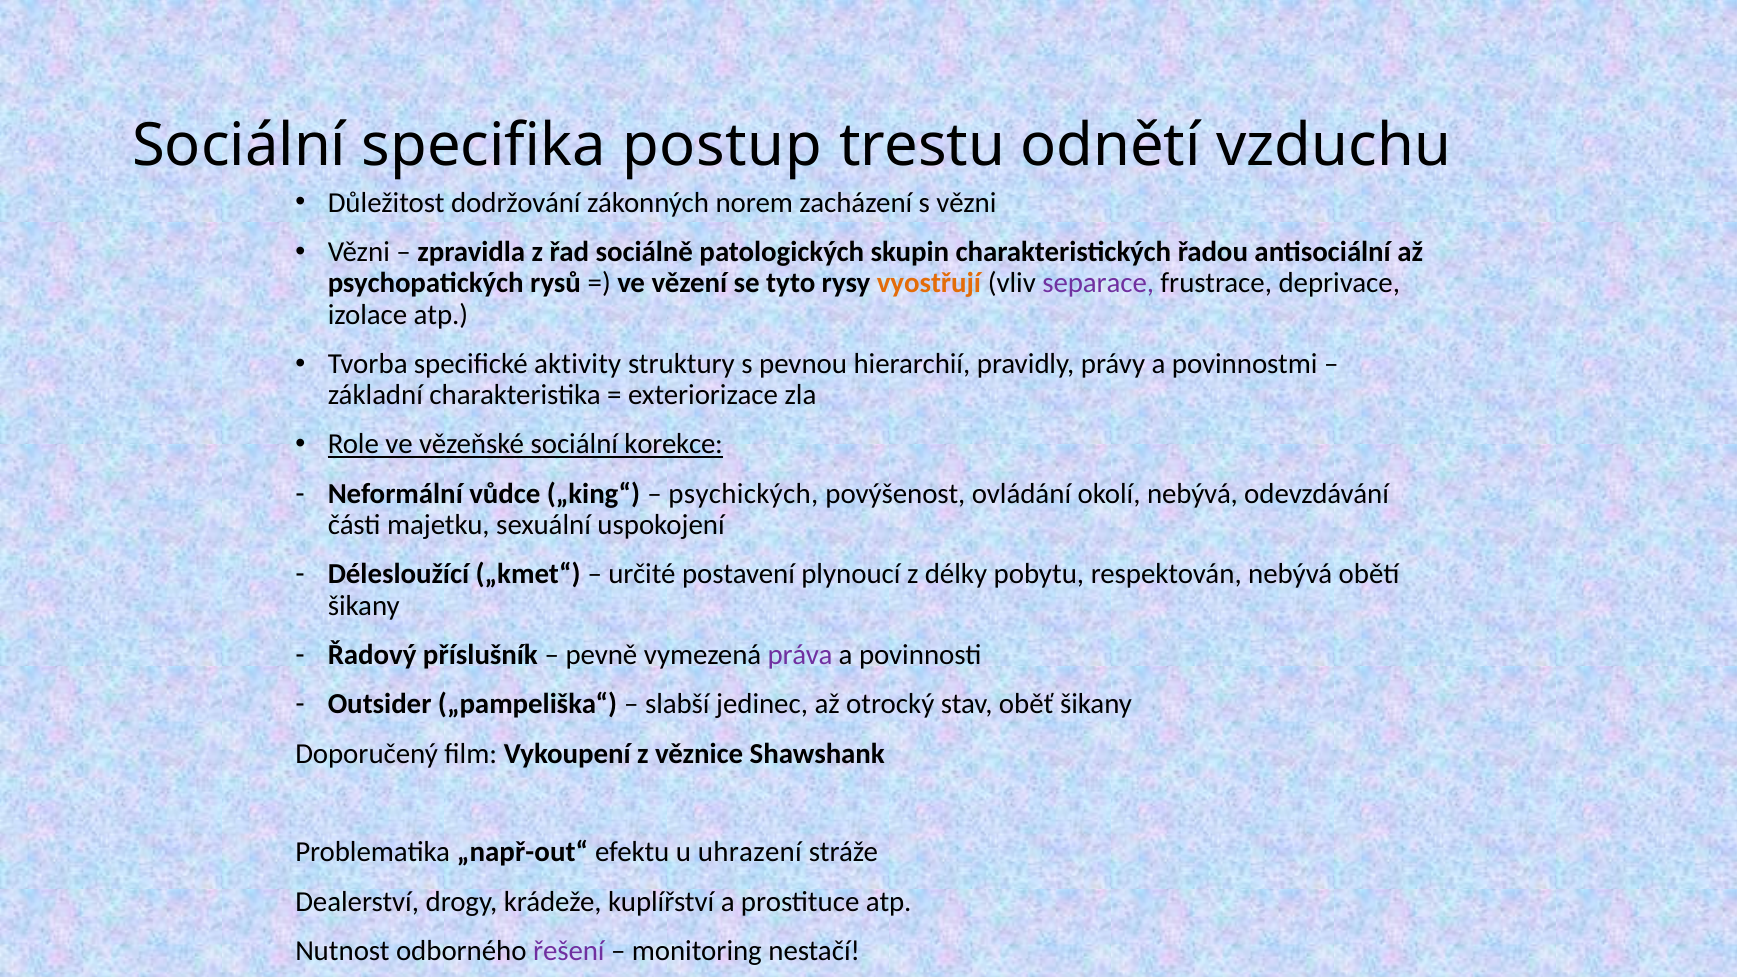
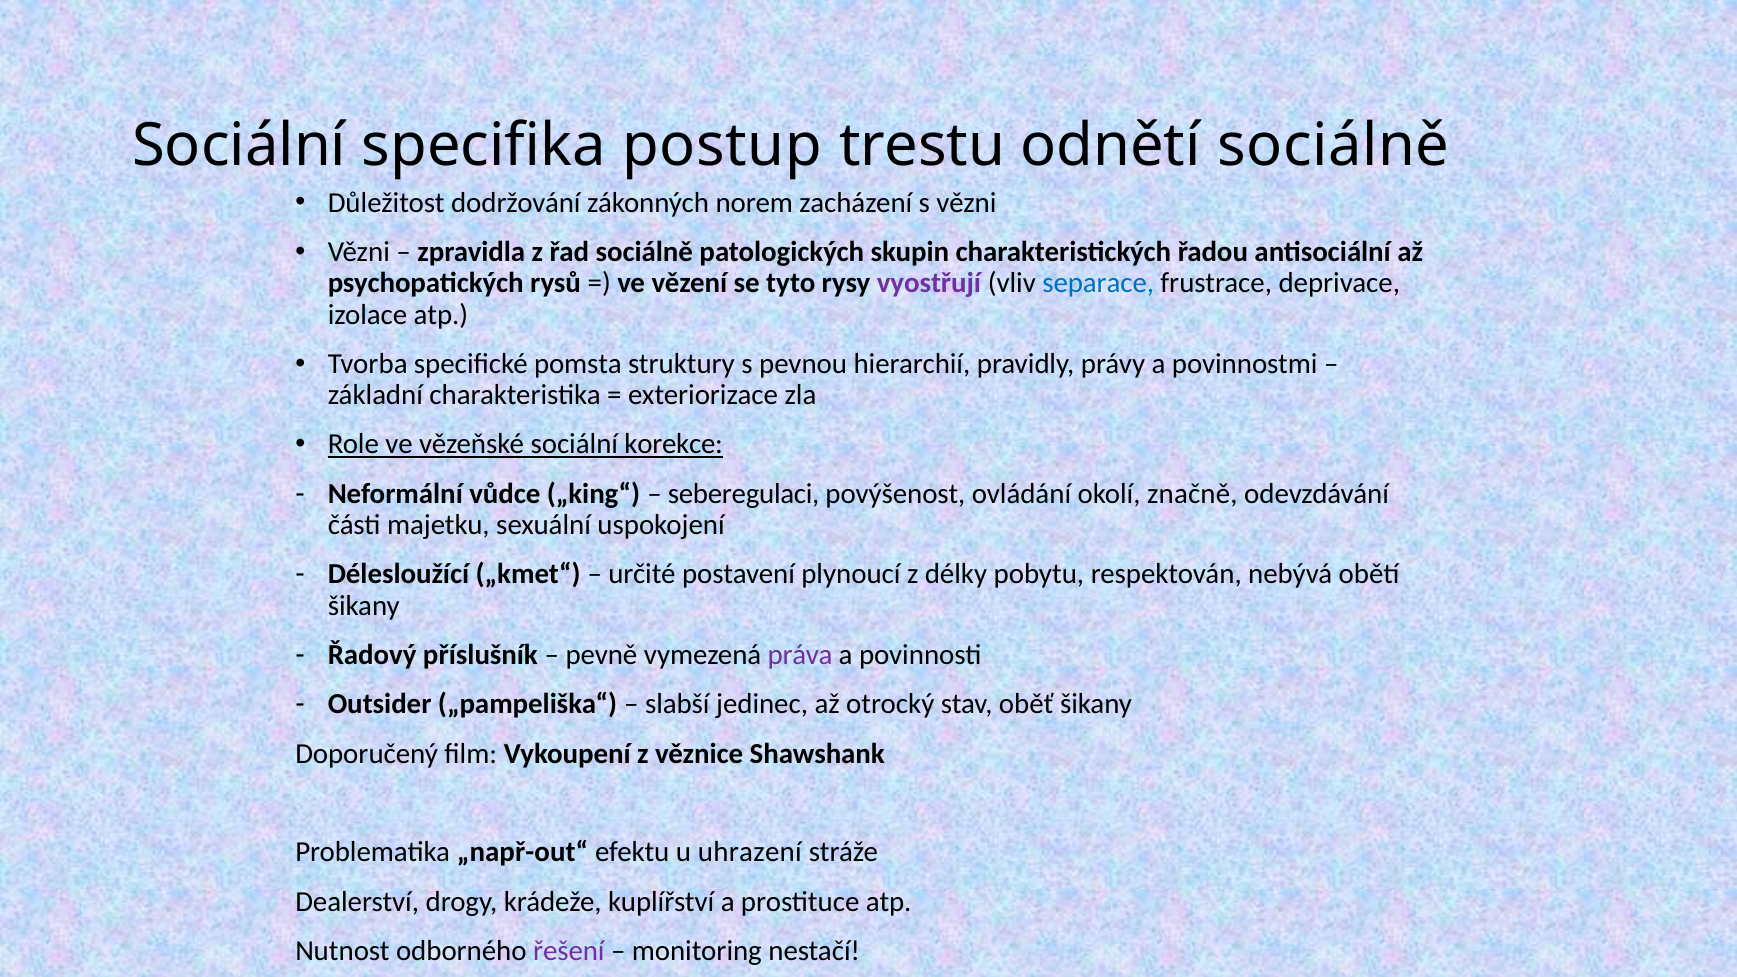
odnětí vzduchu: vzduchu -> sociálně
vyostřují colour: orange -> purple
separace colour: purple -> blue
aktivity: aktivity -> pomsta
psychických: psychických -> seberegulaci
okolí nebývá: nebývá -> značně
